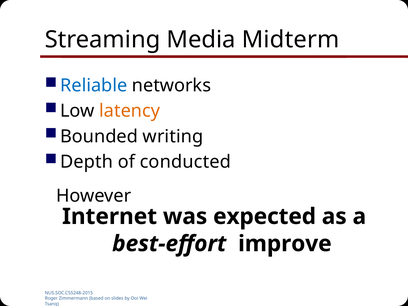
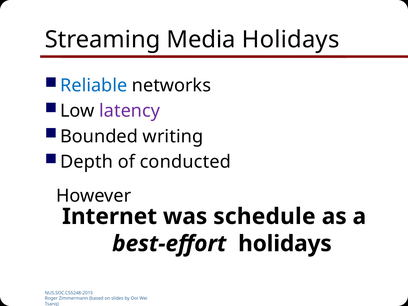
Media Midterm: Midterm -> Holidays
latency colour: orange -> purple
expected: expected -> schedule
best-effort improve: improve -> holidays
